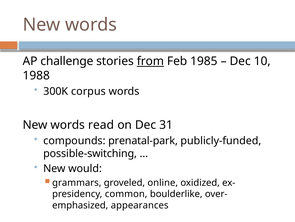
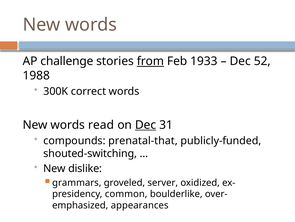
1985: 1985 -> 1933
10: 10 -> 52
corpus: corpus -> correct
Dec at (146, 125) underline: none -> present
prenatal-park: prenatal-park -> prenatal-that
possible-switching: possible-switching -> shouted-switching
would: would -> dislike
online: online -> server
